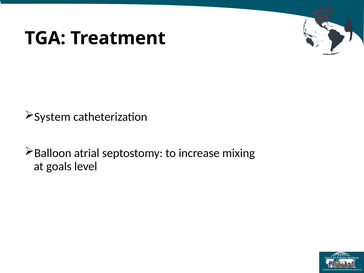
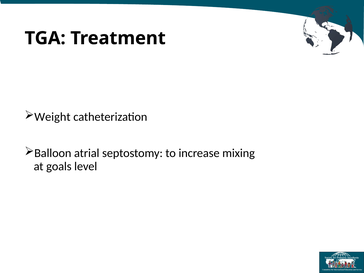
System: System -> Weight
